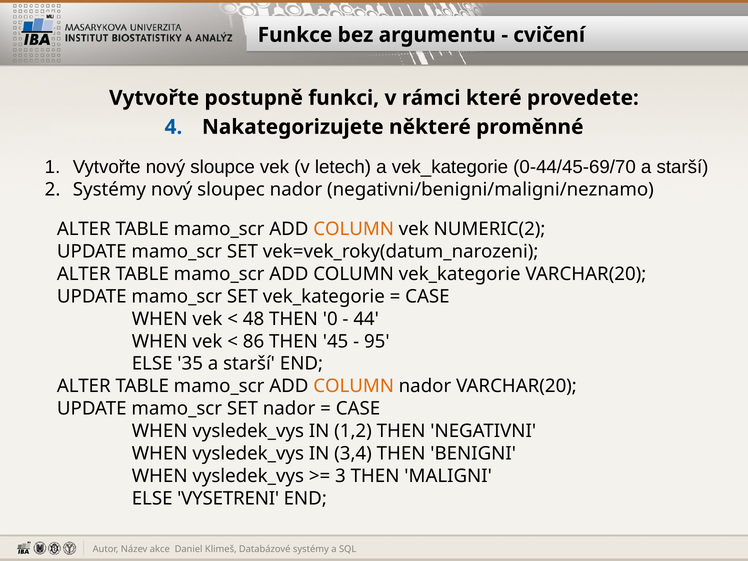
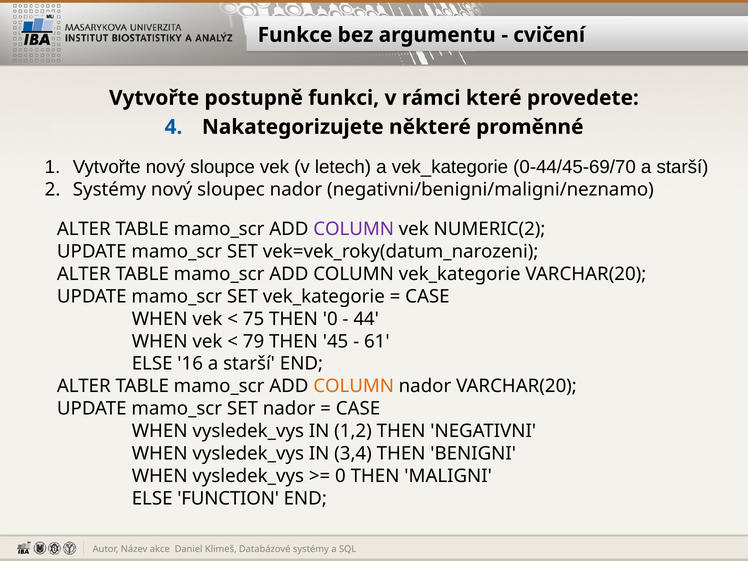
COLUMN at (354, 229) colour: orange -> purple
48: 48 -> 75
86: 86 -> 79
95: 95 -> 61
35: 35 -> 16
3 at (340, 476): 3 -> 0
VYSETRENI: VYSETRENI -> FUNCTION
